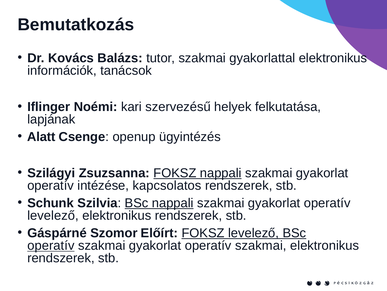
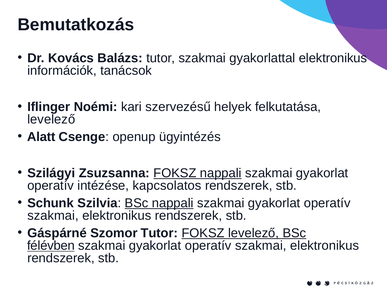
lapjának at (51, 119): lapjának -> levelező
levelező at (53, 215): levelező -> szakmai
Szomor Előírt: Előírt -> Tutor
operatív at (51, 245): operatív -> félévben
